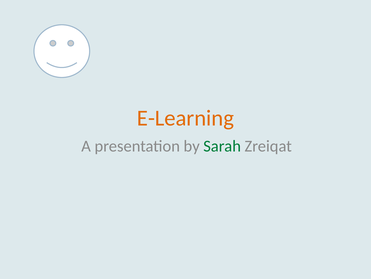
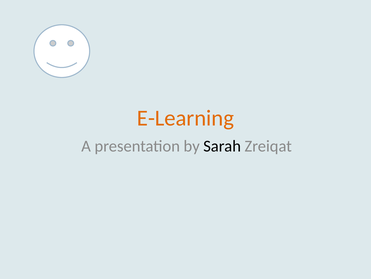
Sarah colour: green -> black
